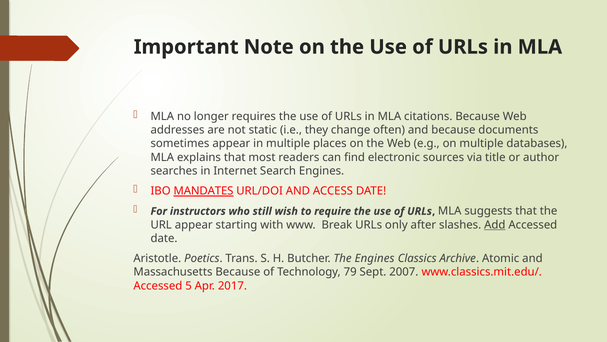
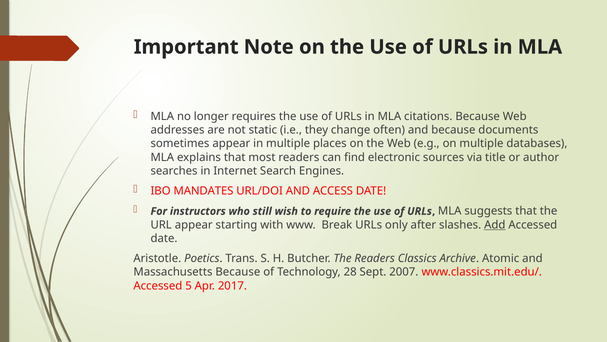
MANDATES underline: present -> none
The Engines: Engines -> Readers
79: 79 -> 28
